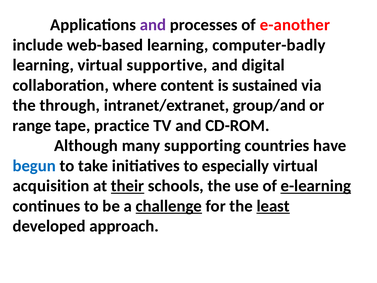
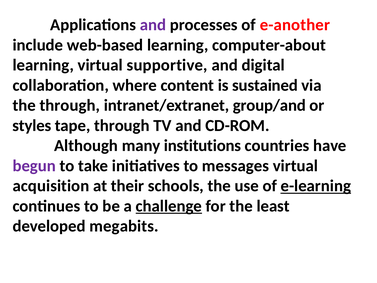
computer-badly: computer-badly -> computer-about
range: range -> styles
tape practice: practice -> through
supporting: supporting -> institutions
begun colour: blue -> purple
especially: especially -> messages
their underline: present -> none
least underline: present -> none
approach: approach -> megabits
